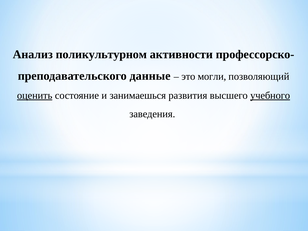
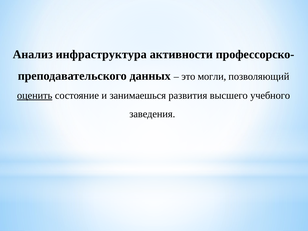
поликультурном: поликультурном -> инфраструктура
данные: данные -> данных
учебного underline: present -> none
